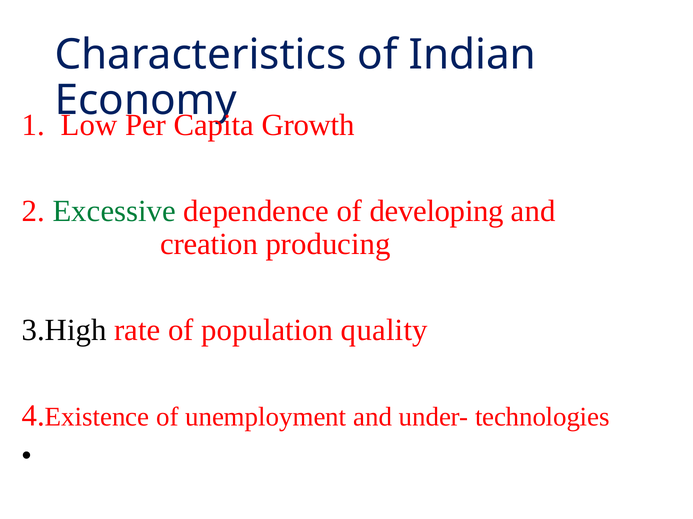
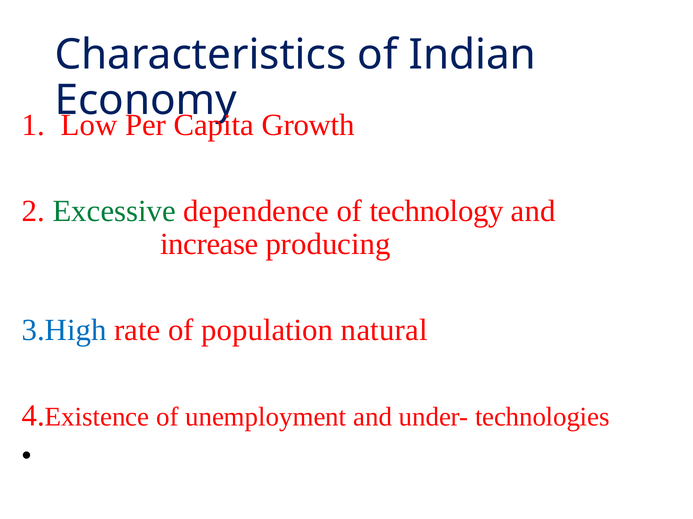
developing: developing -> technology
creation: creation -> increase
3.High colour: black -> blue
quality: quality -> natural
